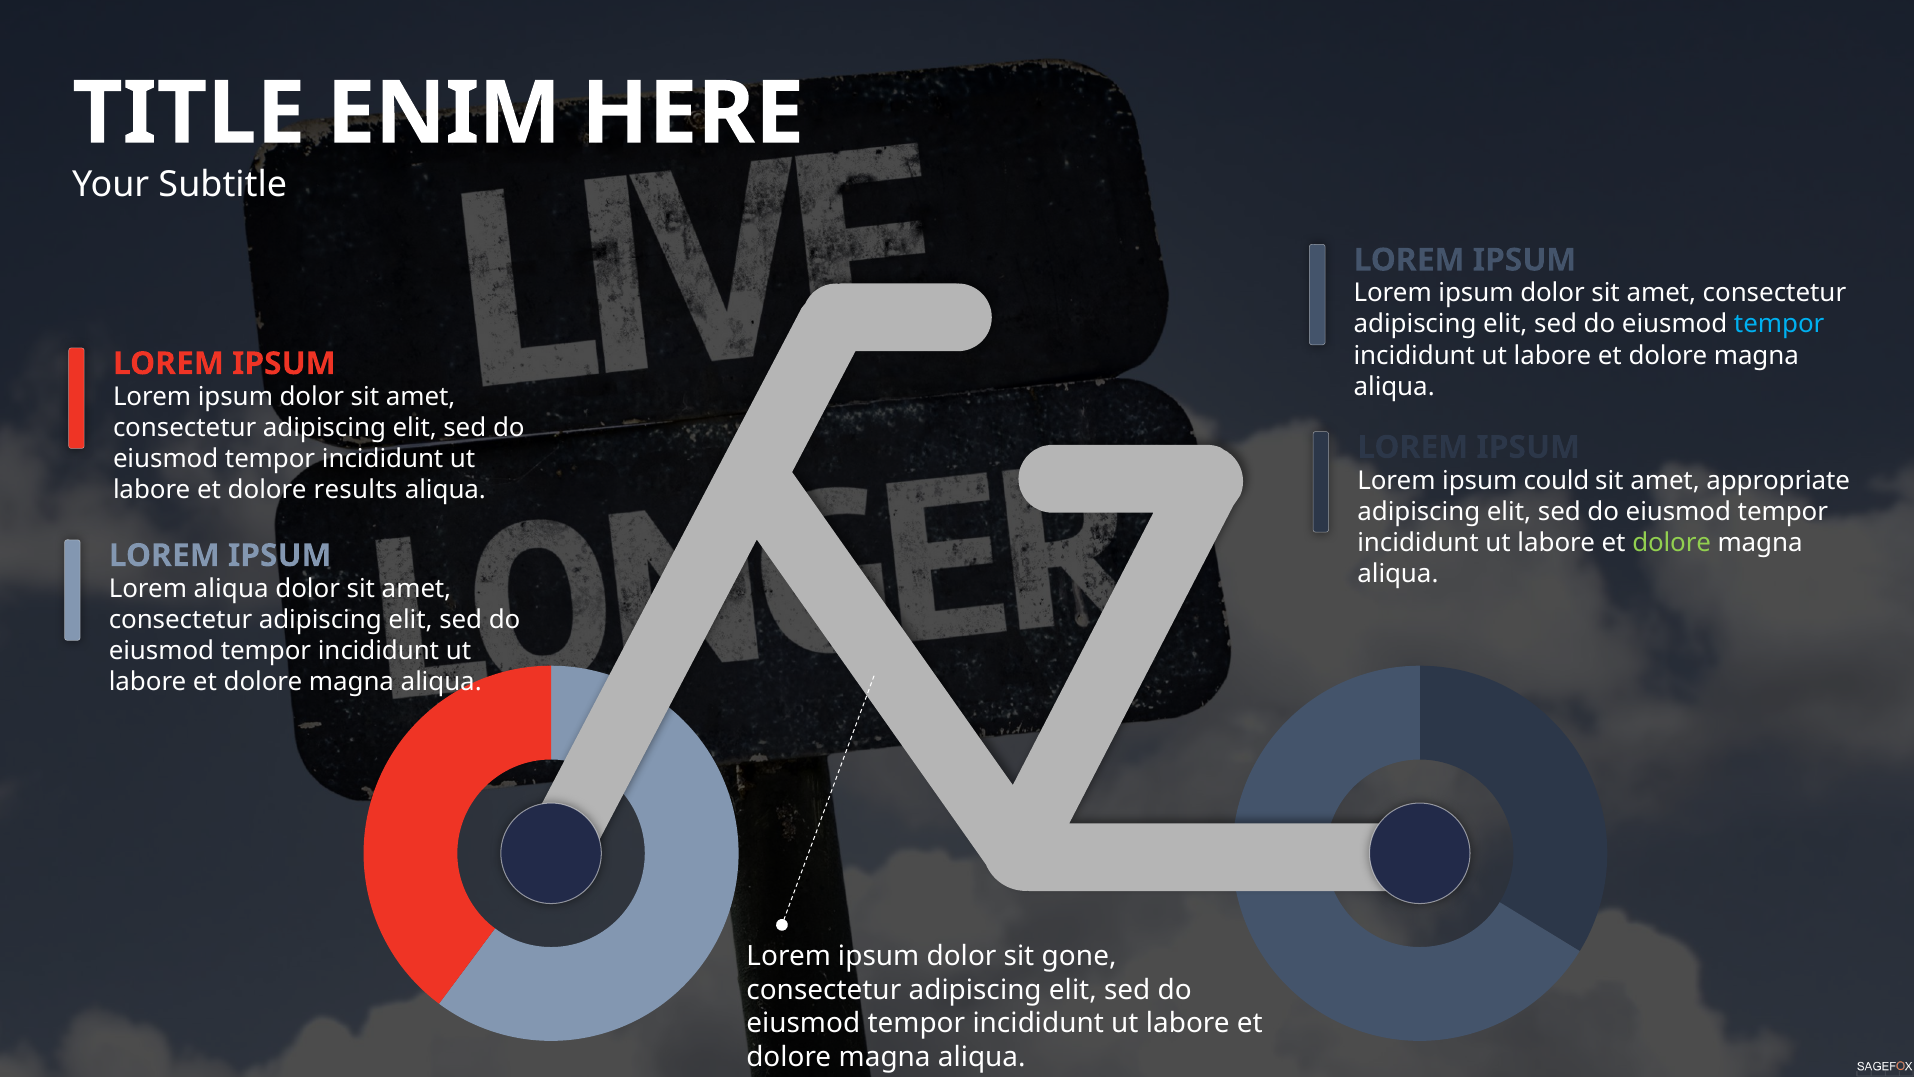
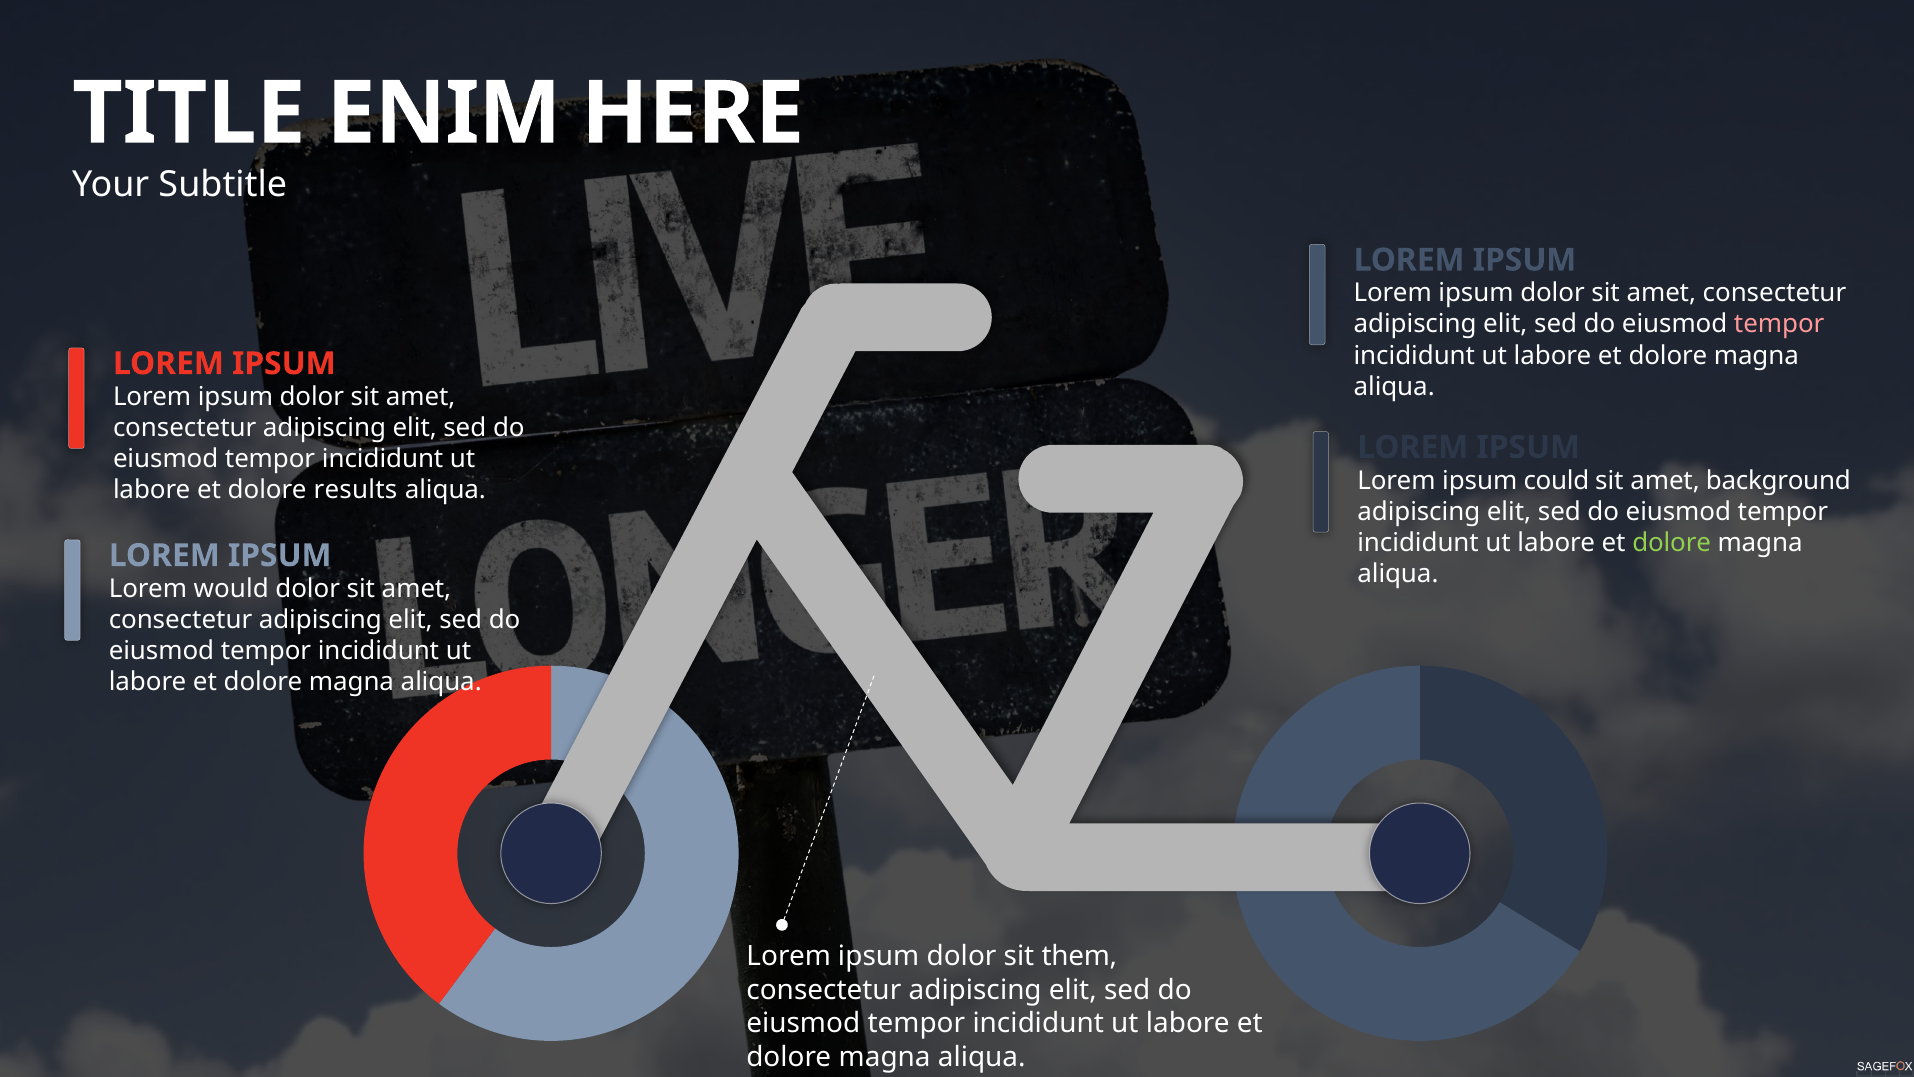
tempor at (1779, 324) colour: light blue -> pink
appropriate: appropriate -> background
Lorem aliqua: aliqua -> would
gone: gone -> them
